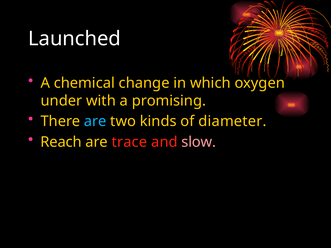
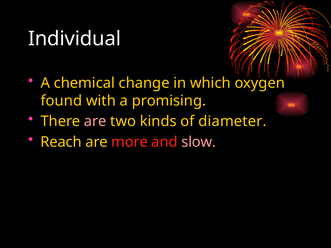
Launched: Launched -> Individual
under: under -> found
are at (95, 121) colour: light blue -> pink
trace: trace -> more
